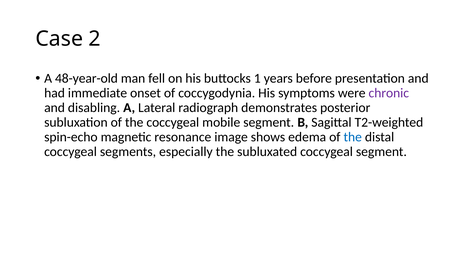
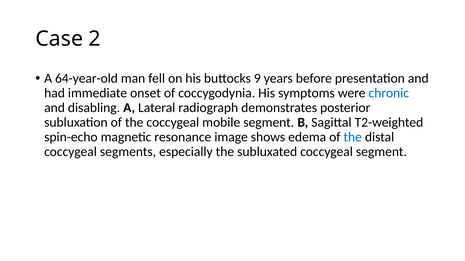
48-year-old: 48-year-old -> 64-year-old
1: 1 -> 9
chronic colour: purple -> blue
